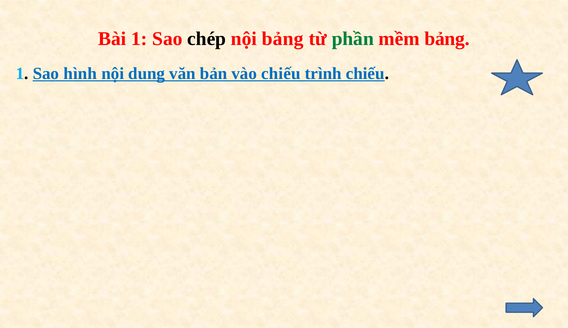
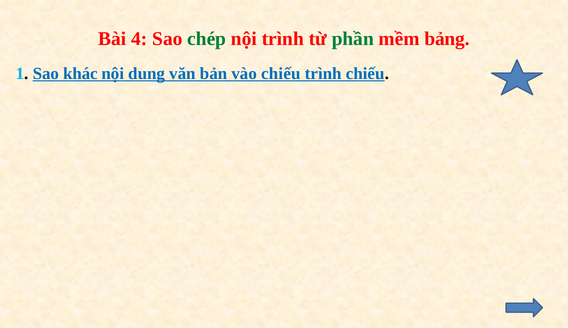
Bài 1: 1 -> 4
chép colour: black -> green
nội bảng: bảng -> trình
hình: hình -> khác
